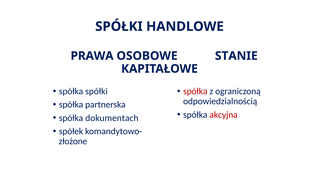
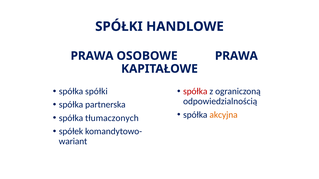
OSOBOWE STANIE: STANIE -> PRAWA
akcyjna colour: red -> orange
dokumentach: dokumentach -> tłumaczonych
złożone: złożone -> wariant
